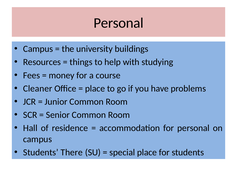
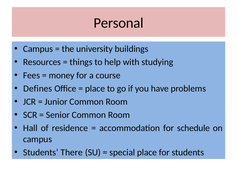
Cleaner: Cleaner -> Defines
for personal: personal -> schedule
